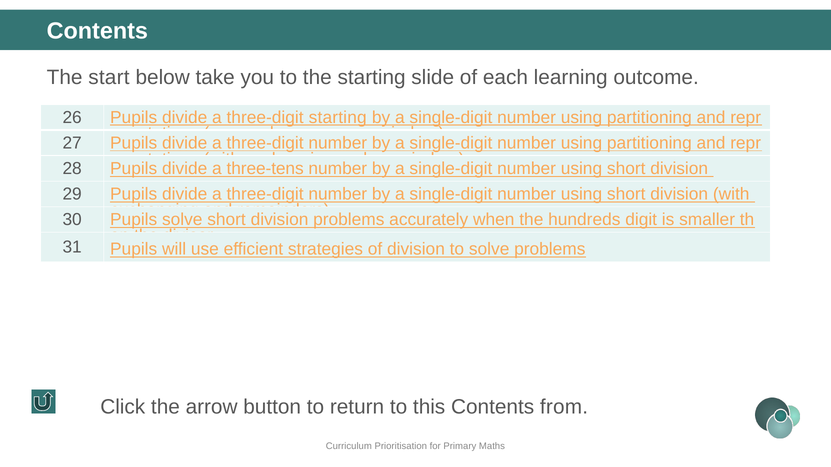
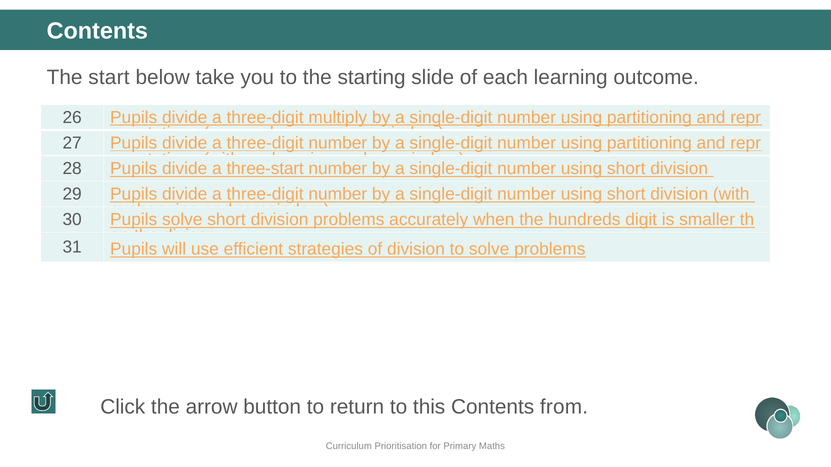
three-digit starting: starting -> multiply
three-tens: three-tens -> three-start
